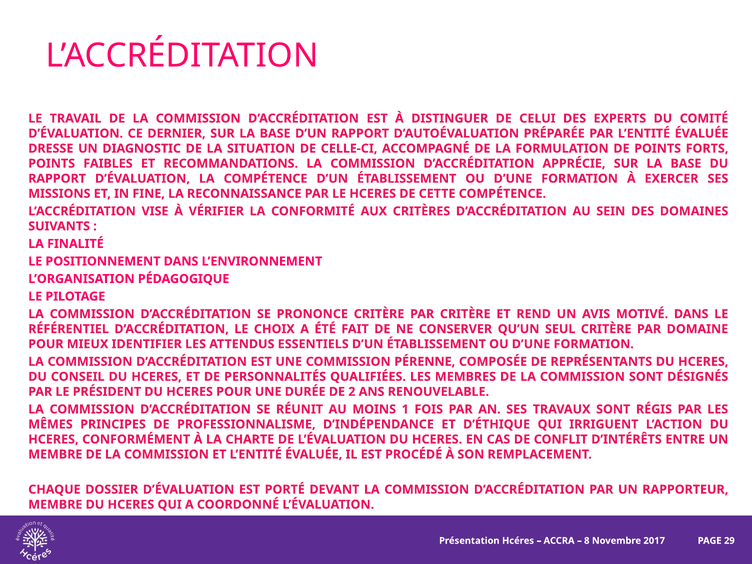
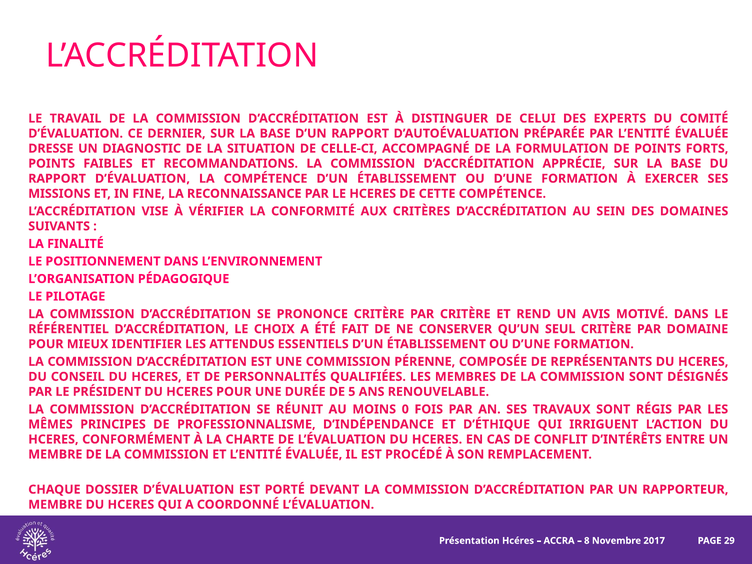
2: 2 -> 5
1: 1 -> 0
